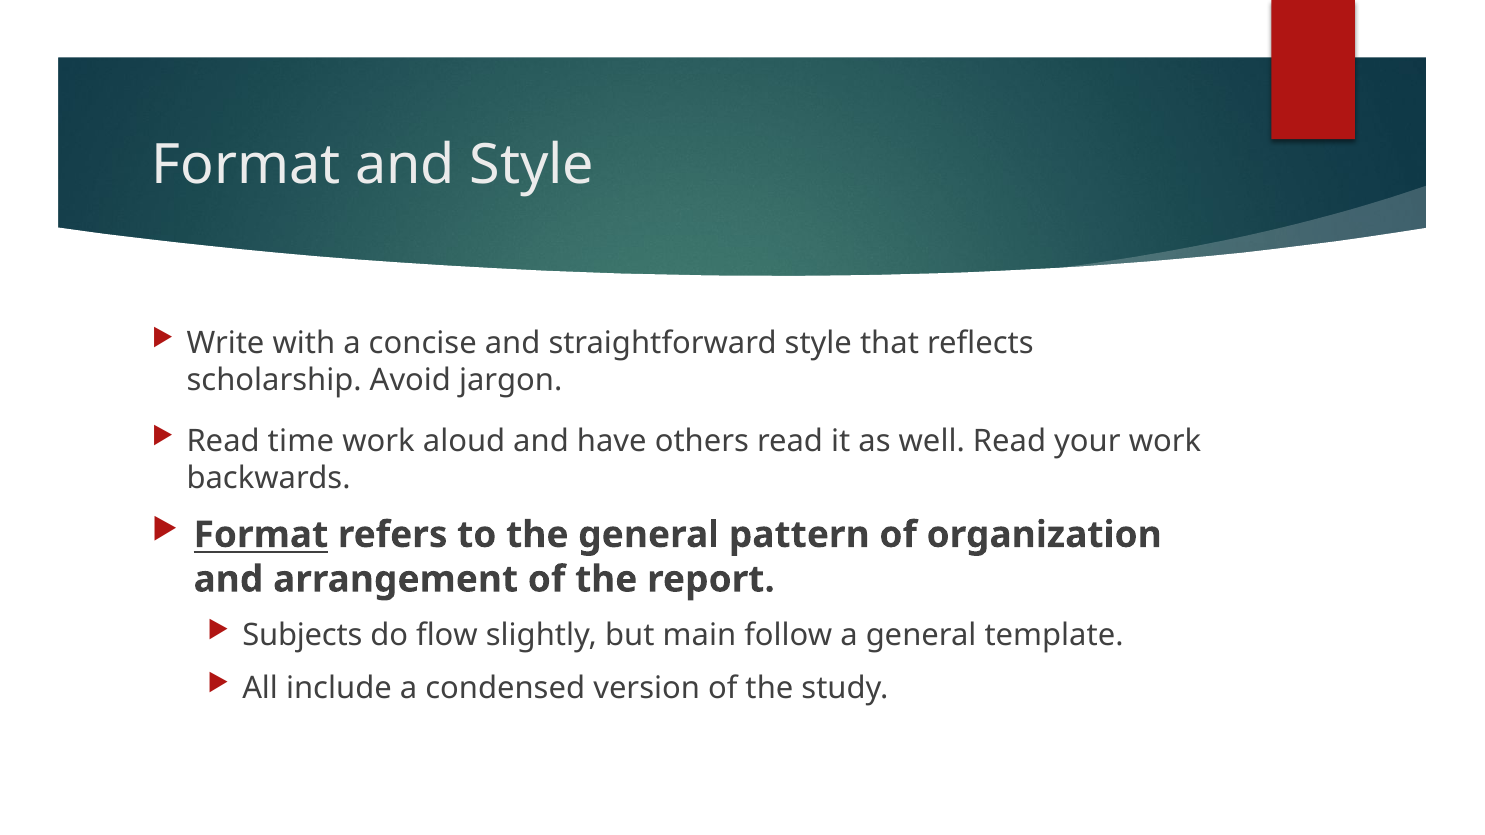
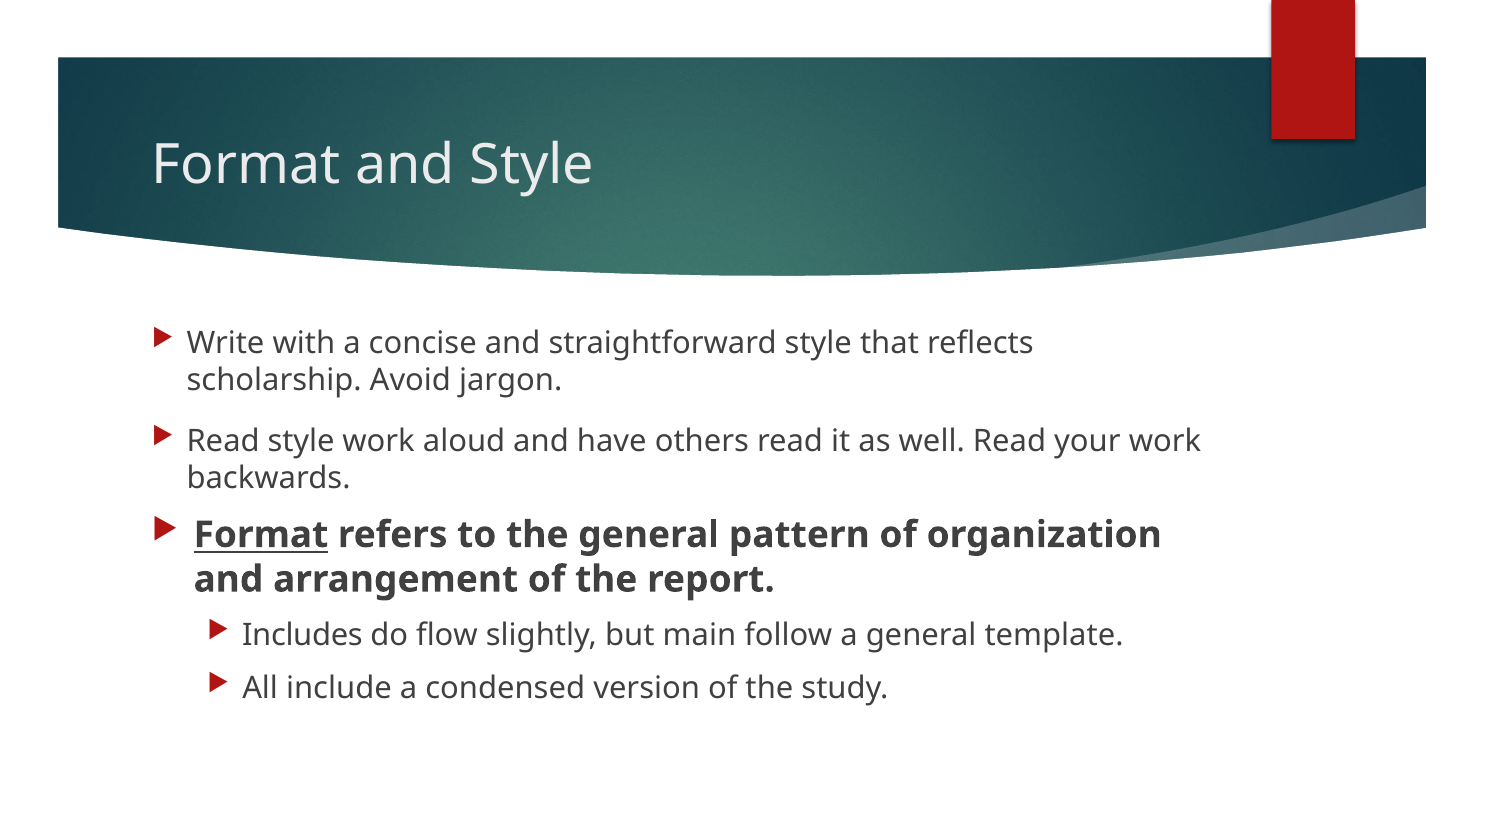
Read time: time -> style
Subjects: Subjects -> Includes
